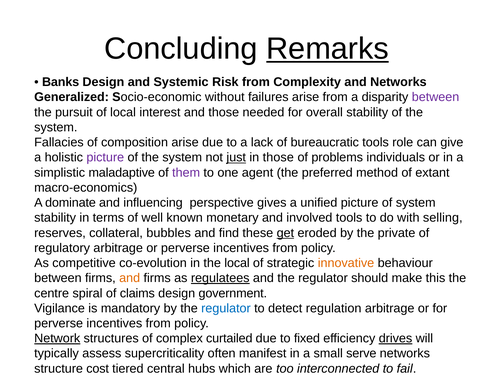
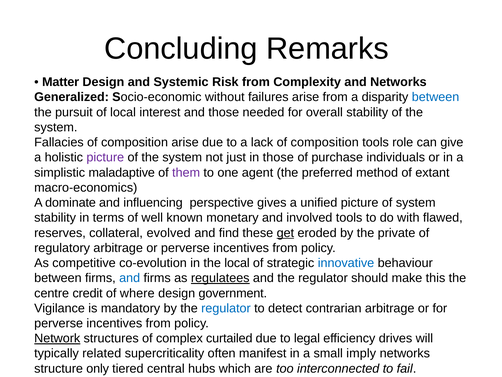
Remarks underline: present -> none
Banks: Banks -> Matter
between at (436, 97) colour: purple -> blue
lack of bureaucratic: bureaucratic -> composition
just underline: present -> none
problems: problems -> purchase
selling: selling -> flawed
bubbles: bubbles -> evolved
innovative colour: orange -> blue
and at (130, 278) colour: orange -> blue
spiral: spiral -> credit
claims: claims -> where
regulation: regulation -> contrarian
fixed: fixed -> legal
drives underline: present -> none
assess: assess -> related
serve: serve -> imply
cost: cost -> only
